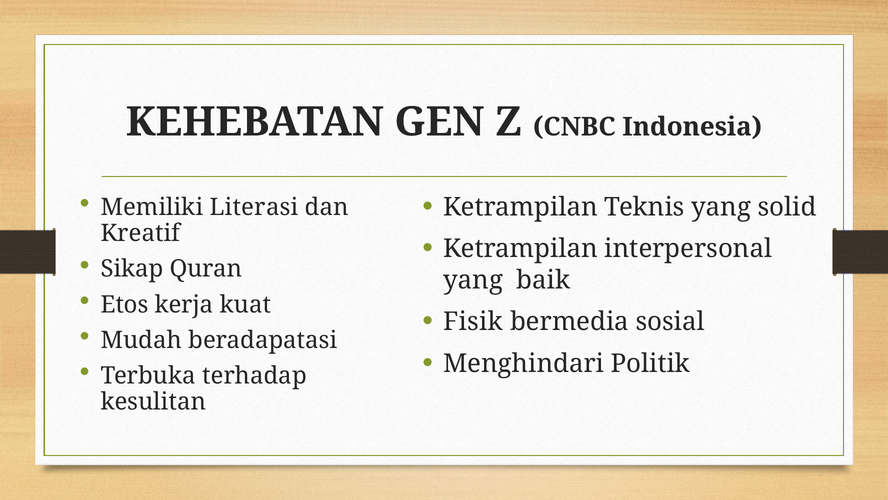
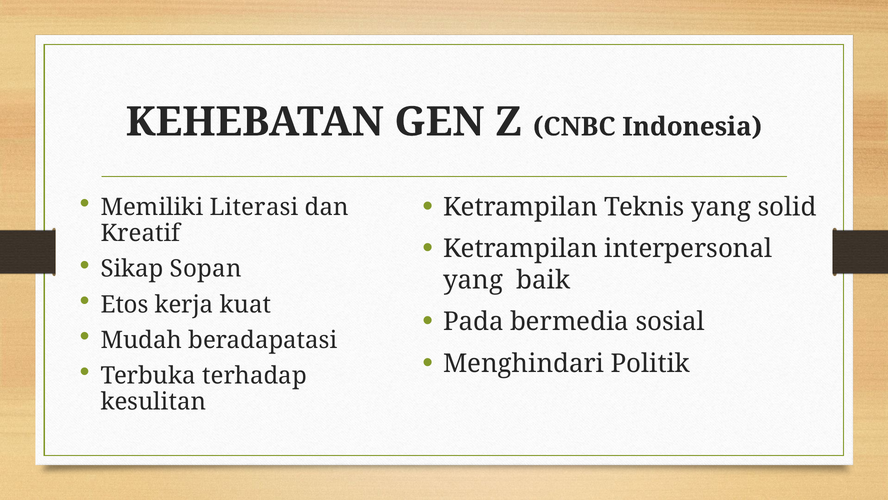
Quran: Quran -> Sopan
Fisik: Fisik -> Pada
